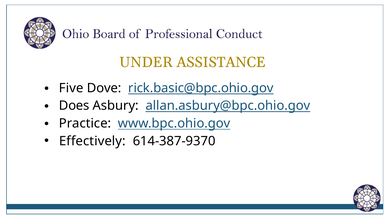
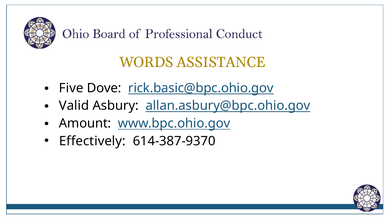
UNDER: UNDER -> WORDS
Does: Does -> Valid
Practice: Practice -> Amount
